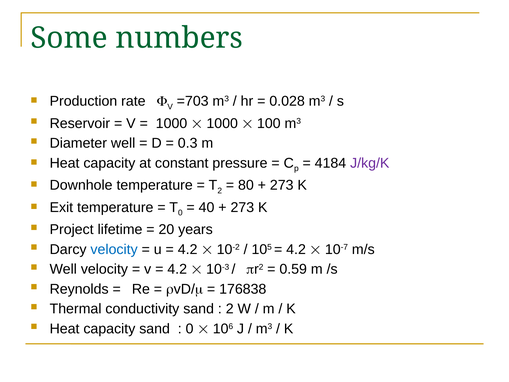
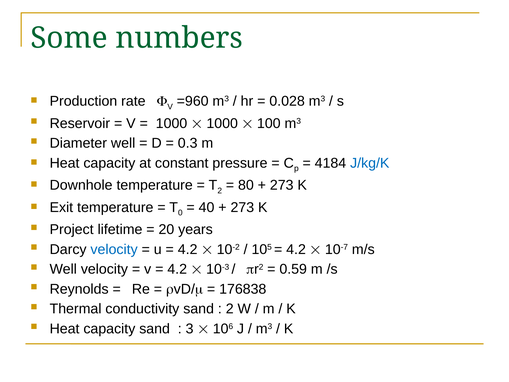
=703: =703 -> =960
J/kg/K colour: purple -> blue
0 at (190, 329): 0 -> 3
